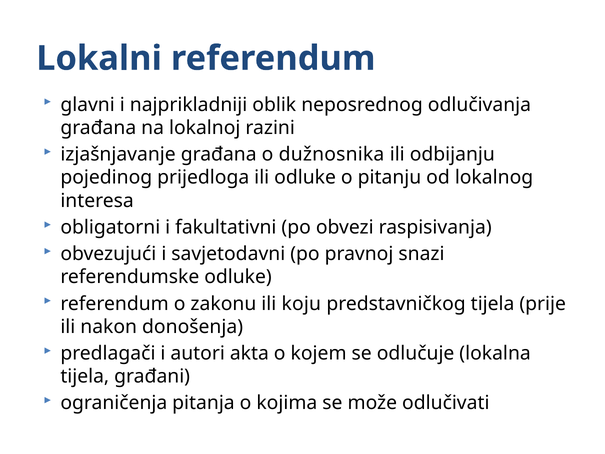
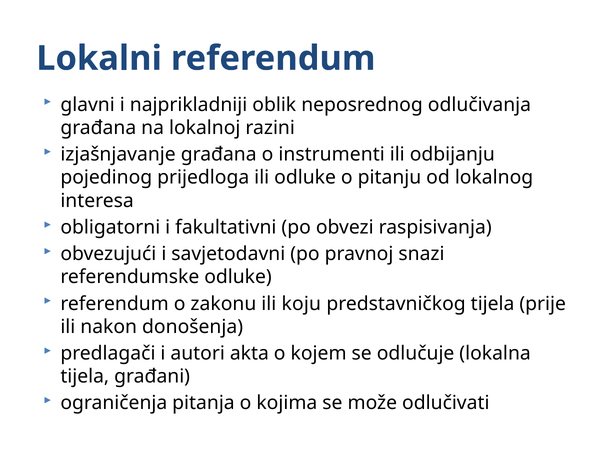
dužnosnika: dužnosnika -> instrumenti
